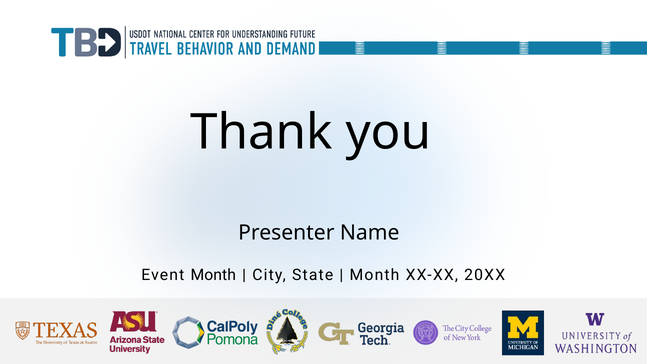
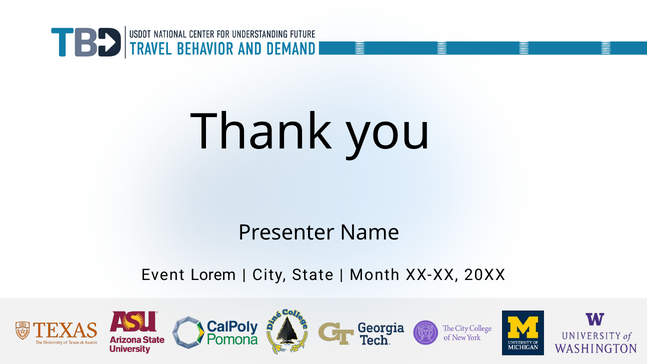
Event Month: Month -> Lorem
